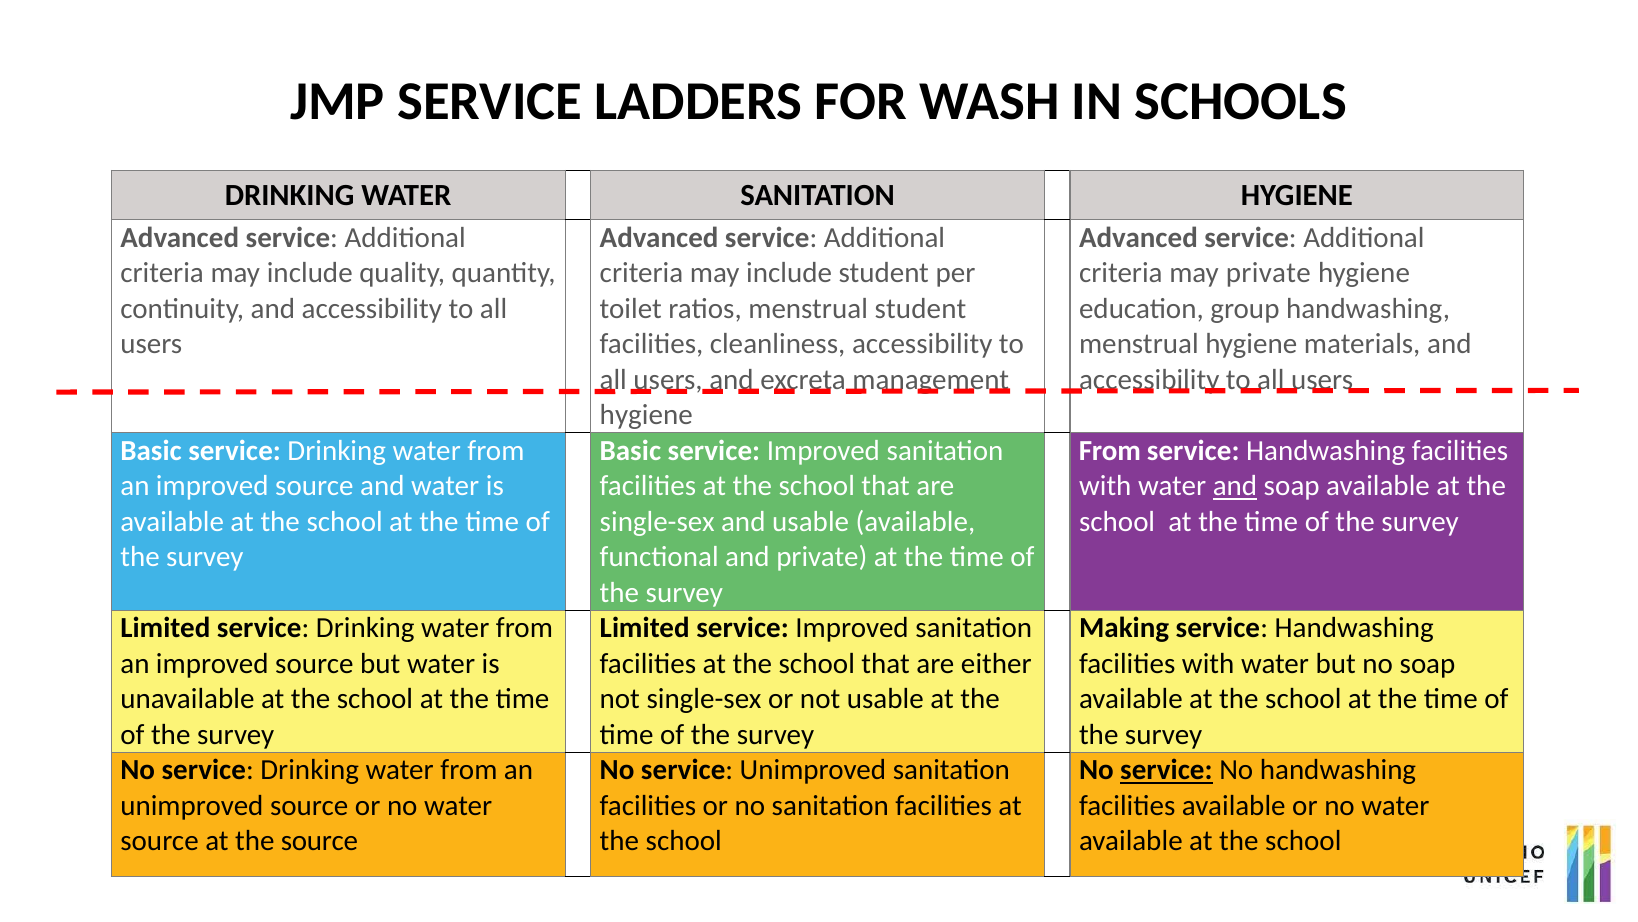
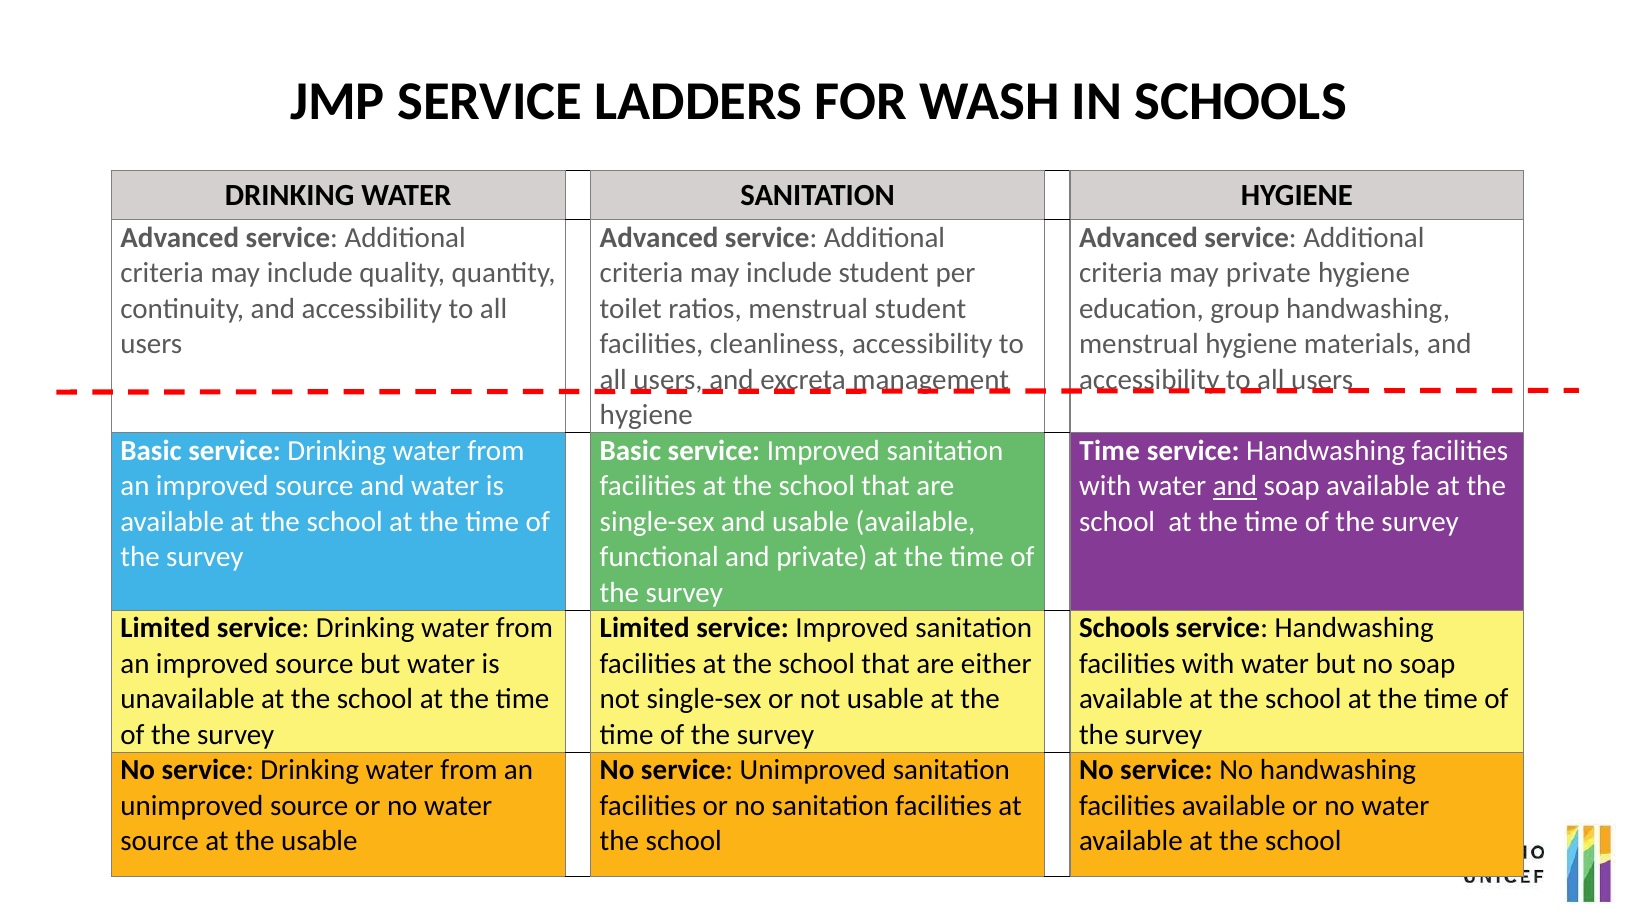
From at (1110, 450): From -> Time
Making at (1124, 628): Making -> Schools
service at (1166, 770) underline: present -> none
the source: source -> usable
